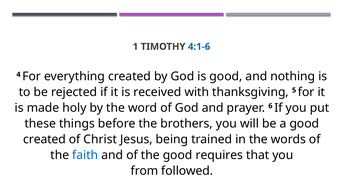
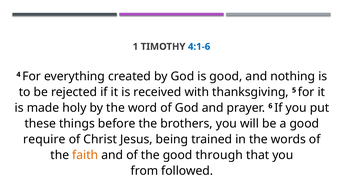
created at (44, 139): created -> require
faith colour: blue -> orange
requires: requires -> through
